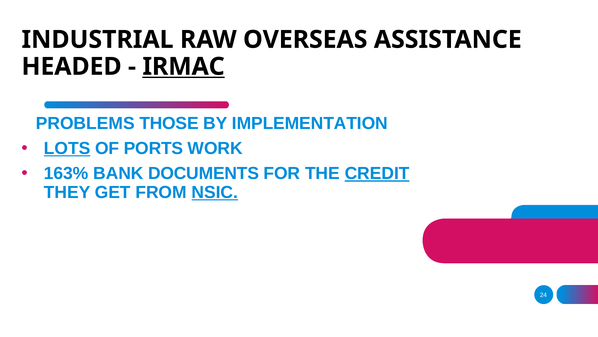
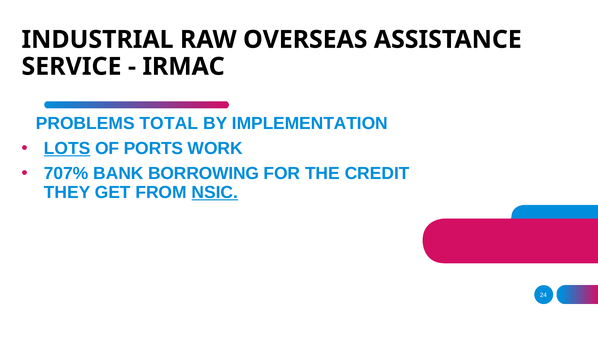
HEADED: HEADED -> SERVICE
IRMAC underline: present -> none
THOSE: THOSE -> TOTAL
163%: 163% -> 707%
DOCUMENTS: DOCUMENTS -> BORROWING
CREDIT underline: present -> none
